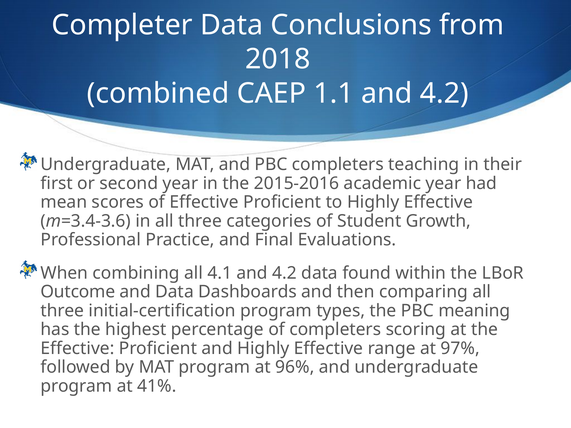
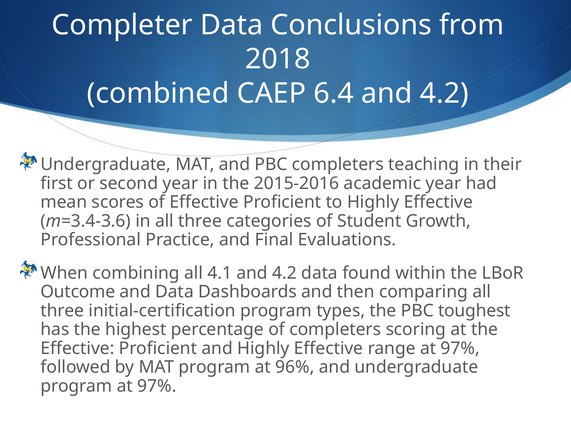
1.1: 1.1 -> 6.4
meaning: meaning -> toughest
program at 41%: 41% -> 97%
